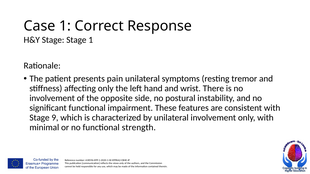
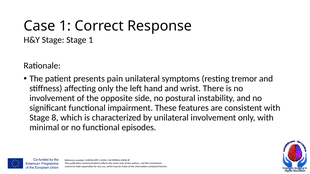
9: 9 -> 8
strength: strength -> episodes
